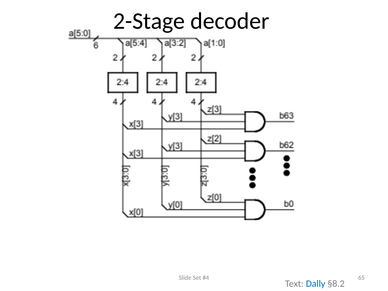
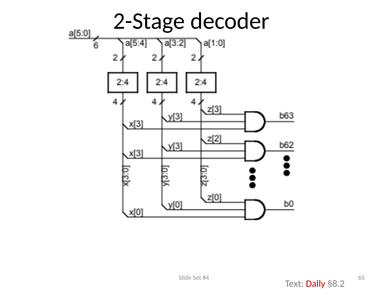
Dally colour: blue -> red
